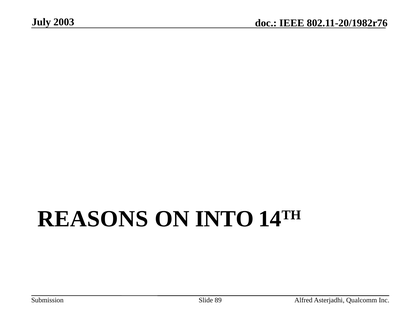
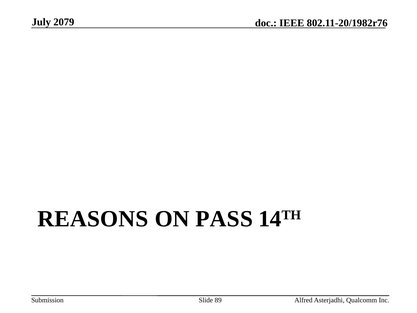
2003: 2003 -> 2079
INTO: INTO -> PASS
